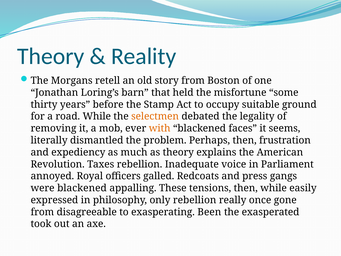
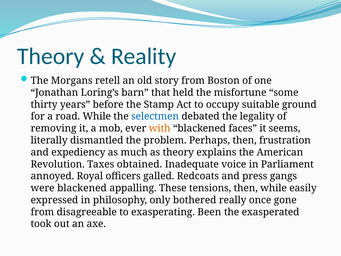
selectmen colour: orange -> blue
Taxes rebellion: rebellion -> obtained
only rebellion: rebellion -> bothered
